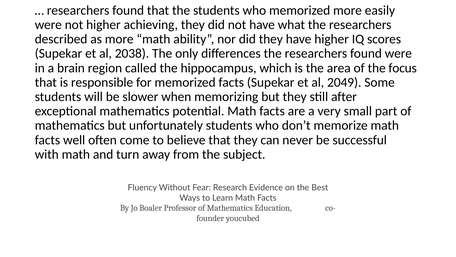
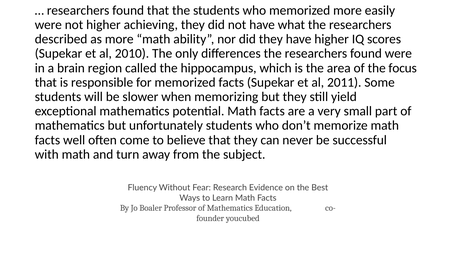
2038: 2038 -> 2010
2049: 2049 -> 2011
after: after -> yield
